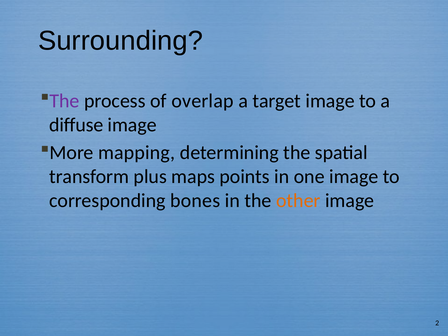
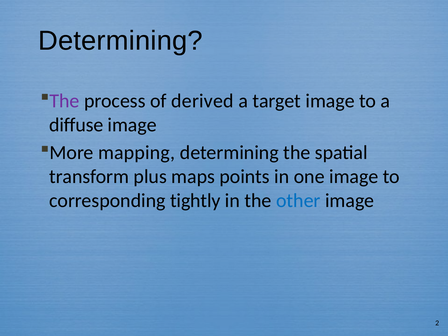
Surrounding at (120, 41): Surrounding -> Determining
overlap: overlap -> derived
bones: bones -> tightly
other colour: orange -> blue
